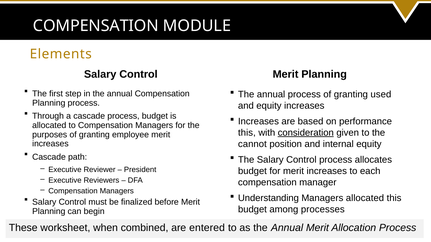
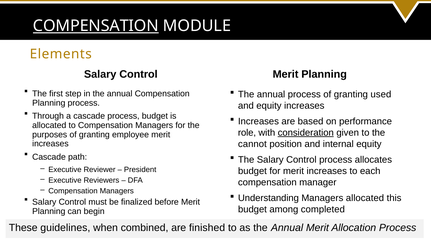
COMPENSATION at (96, 26) underline: none -> present
this at (247, 133): this -> role
processes: processes -> completed
worksheet: worksheet -> guidelines
entered: entered -> finished
